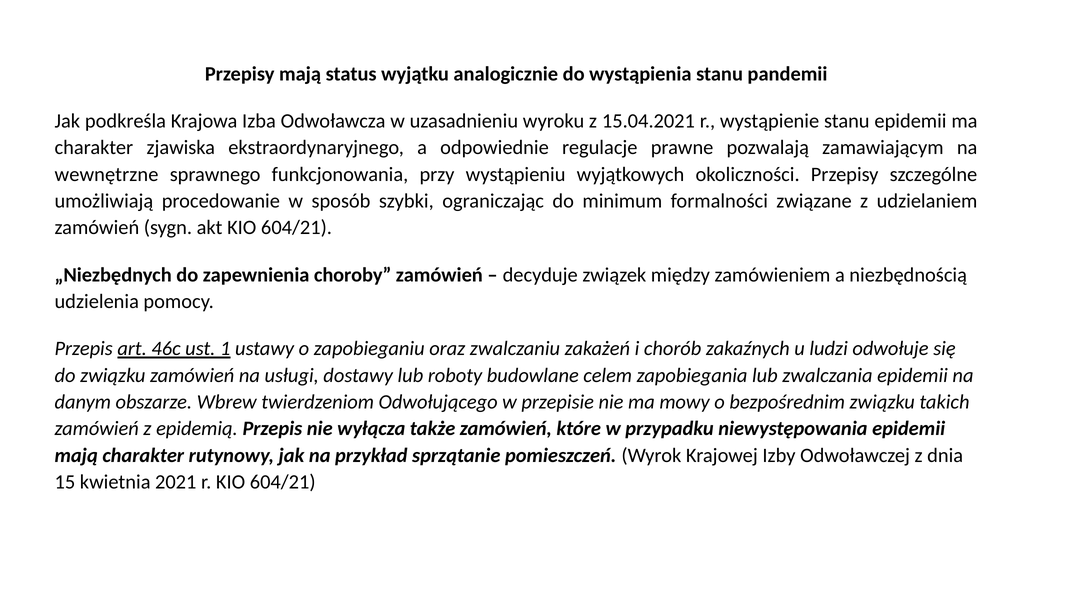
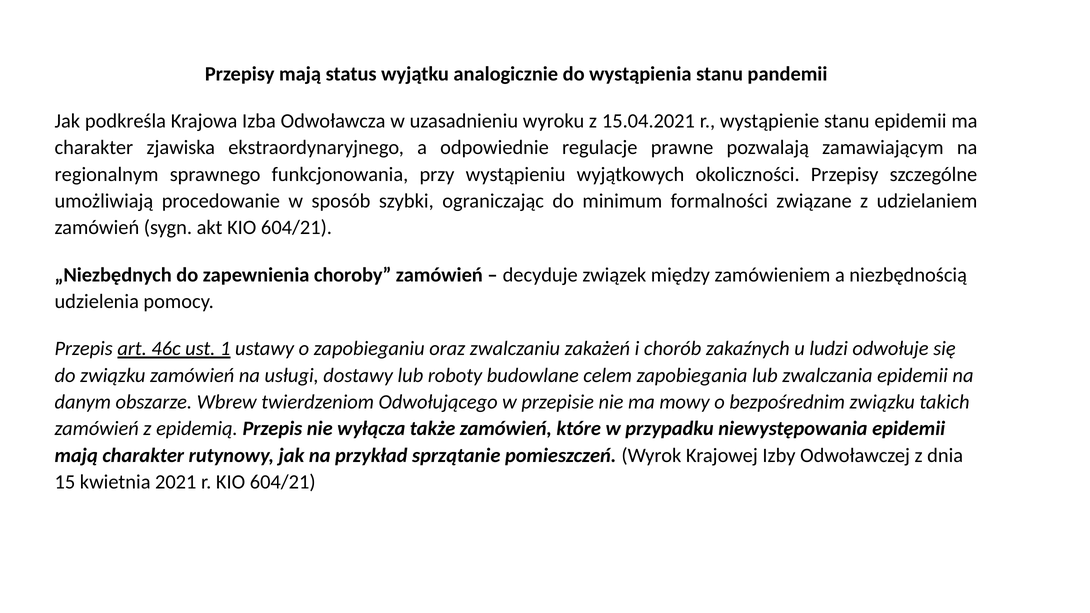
wewnętrzne: wewnętrzne -> regionalnym
